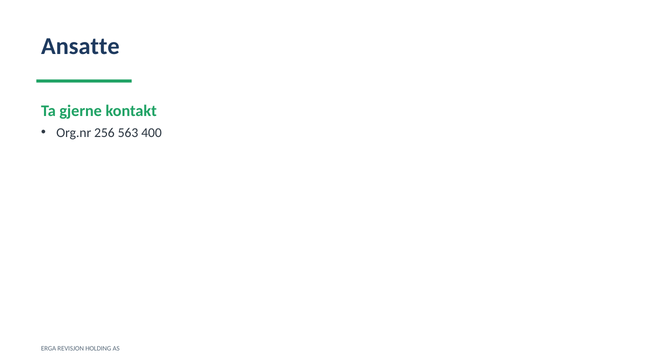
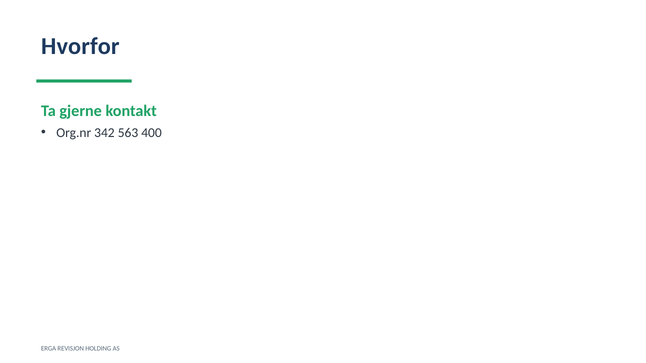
Ansatte: Ansatte -> Hvorfor
256: 256 -> 342
